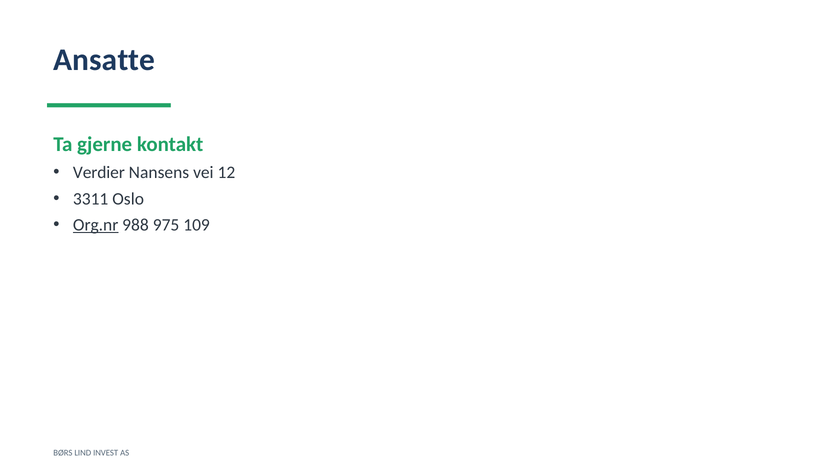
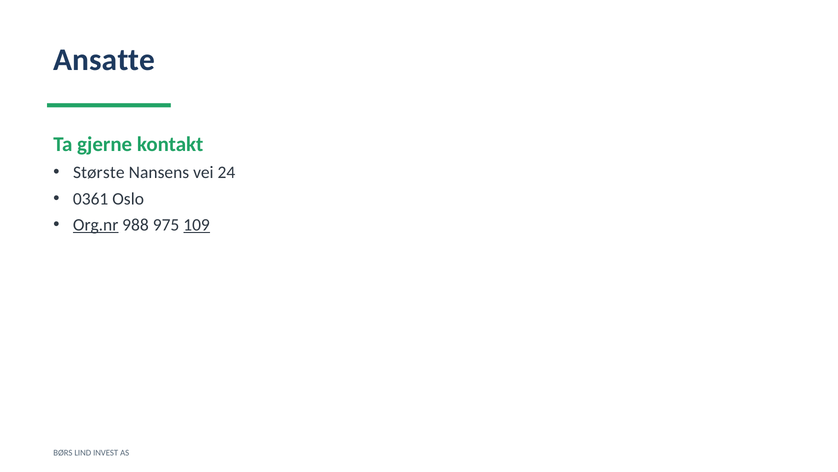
Verdier: Verdier -> Største
12: 12 -> 24
3311: 3311 -> 0361
109 underline: none -> present
